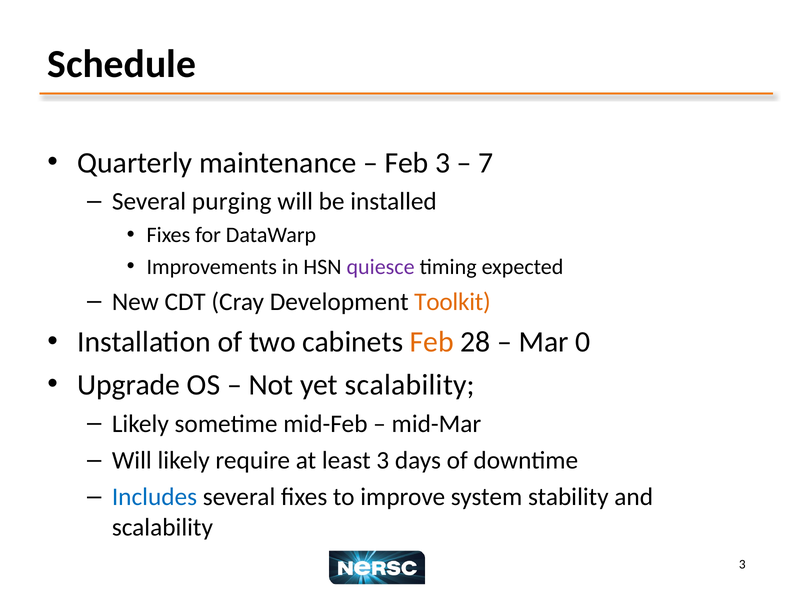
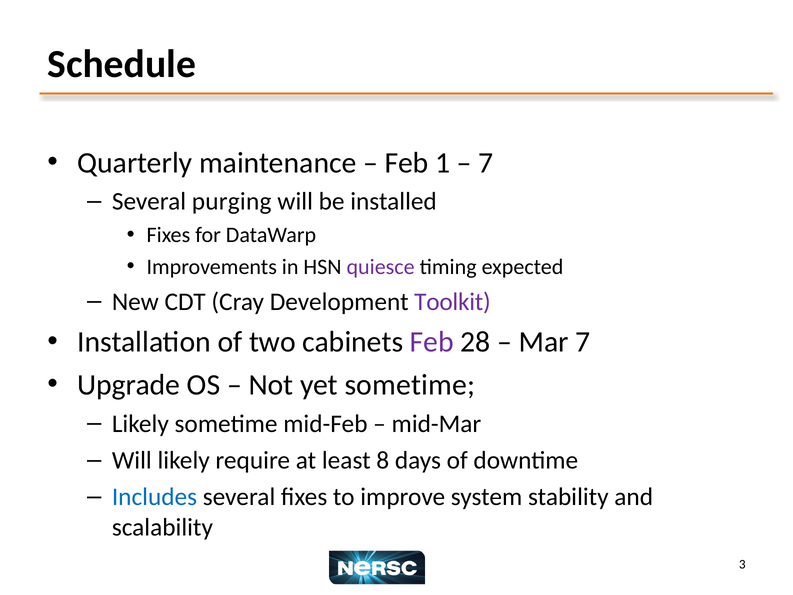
Feb 3: 3 -> 1
Toolkit colour: orange -> purple
Feb at (432, 342) colour: orange -> purple
Mar 0: 0 -> 7
yet scalability: scalability -> sometime
least 3: 3 -> 8
